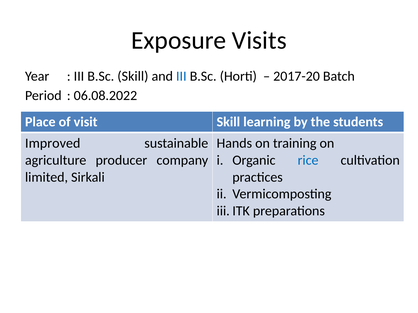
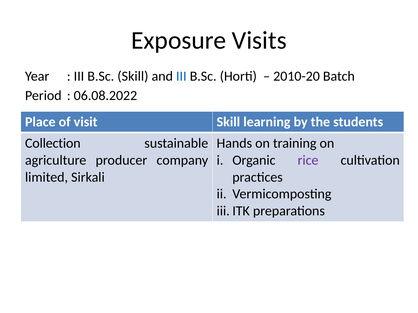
2017-20: 2017-20 -> 2010-20
Improved: Improved -> Collection
rice colour: blue -> purple
